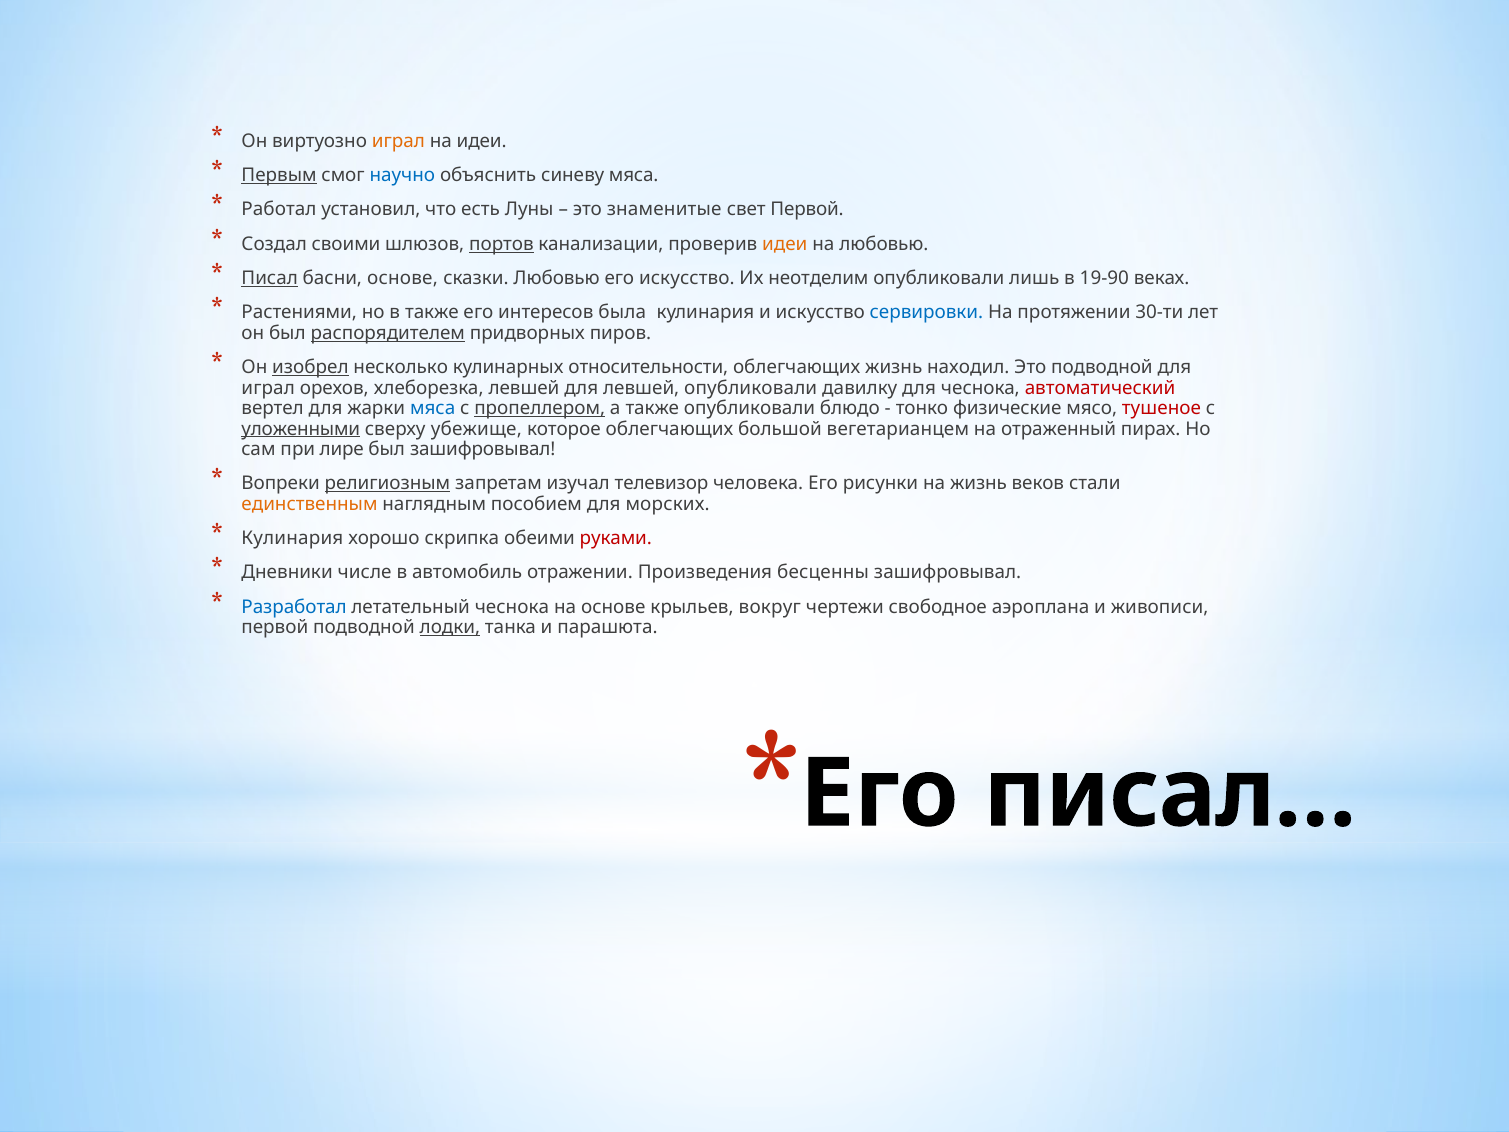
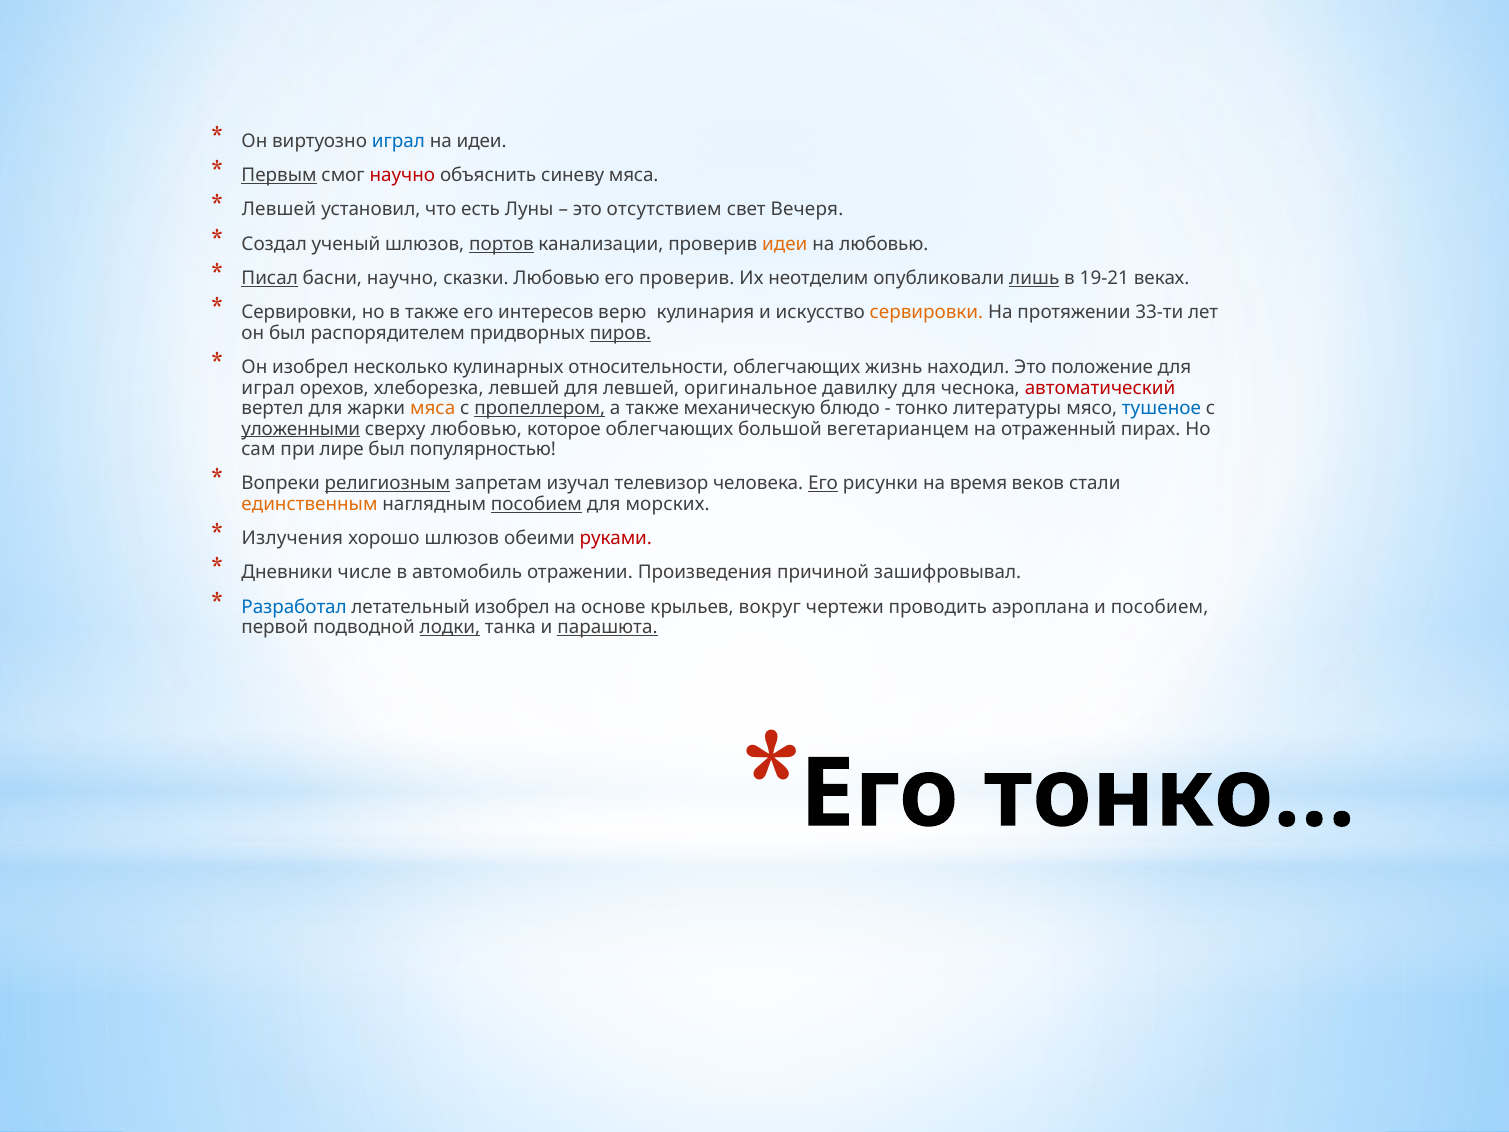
играл at (398, 141) colour: orange -> blue
научно at (402, 175) colour: blue -> red
Работал at (279, 210): Работал -> Левшей
знаменитые: знаменитые -> отсутствием
свет Первой: Первой -> Вечеря
своими: своими -> ученый
басни основе: основе -> научно
его искусство: искусство -> проверив
лишь underline: none -> present
19-90: 19-90 -> 19-21
Растениями at (299, 313): Растениями -> Сервировки
была: была -> верю
сервировки at (926, 313) colour: blue -> orange
30-ти: 30-ти -> 33-ти
распорядителем underline: present -> none
пиров underline: none -> present
изобрел at (310, 367) underline: present -> none
Это подводной: подводной -> положение
левшей опубликовали: опубликовали -> оригинальное
мяса at (433, 408) colour: blue -> orange
также опубликовали: опубликовали -> механическую
физические: физические -> литературы
тушеное colour: red -> blue
сверху убежище: убежище -> любовью
был зашифровывал: зашифровывал -> популярностью
Его at (823, 483) underline: none -> present
на жизнь: жизнь -> время
пособием at (536, 504) underline: none -> present
Кулинария at (292, 538): Кулинария -> Излучения
хорошо скрипка: скрипка -> шлюзов
бесценны: бесценны -> причиной
летательный чеснока: чеснока -> изобрел
свободное: свободное -> проводить
и живописи: живописи -> пособием
парашюта underline: none -> present
писал…: писал… -> тонко…
